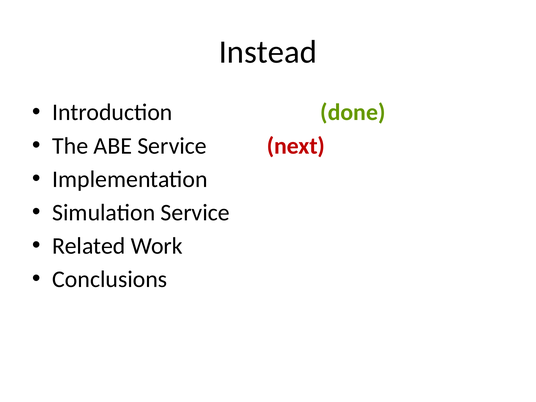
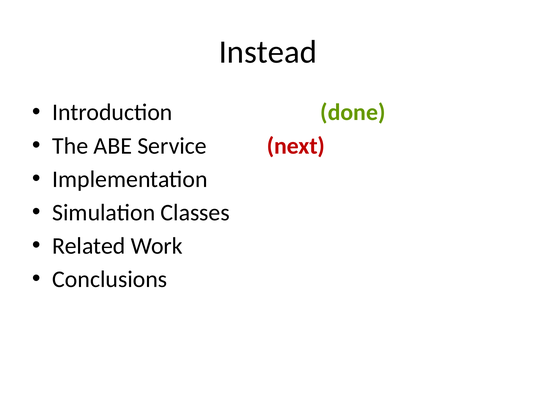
Simulation Service: Service -> Classes
